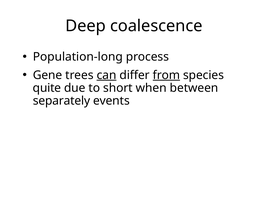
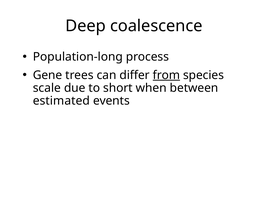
can underline: present -> none
quite: quite -> scale
separately: separately -> estimated
